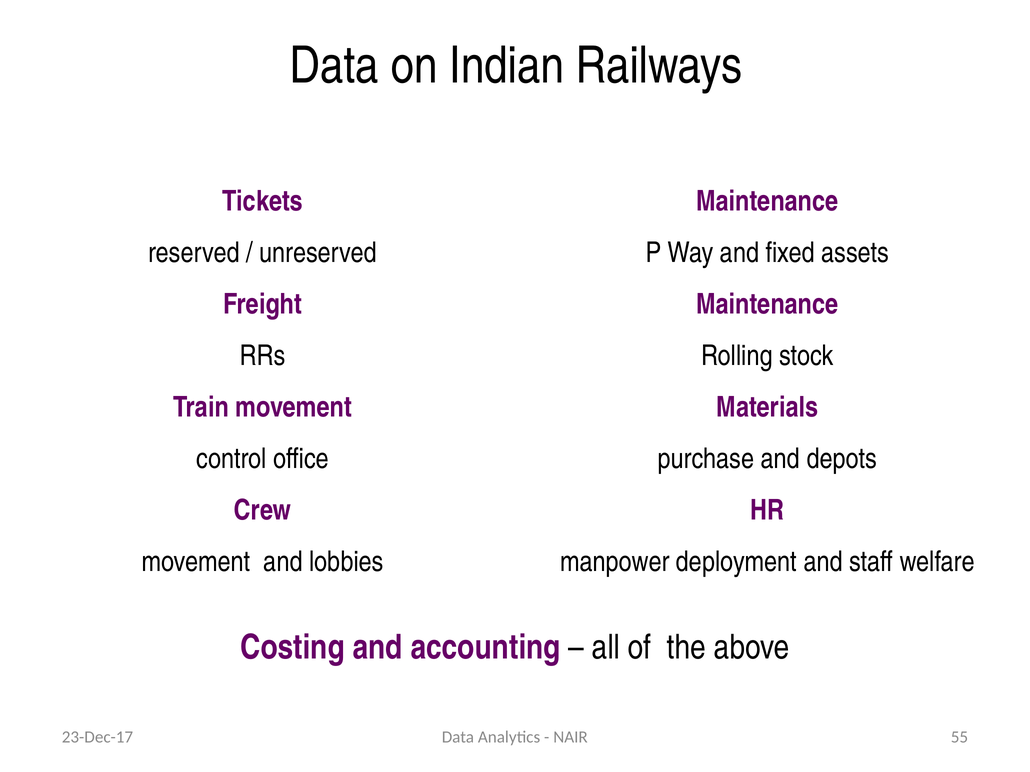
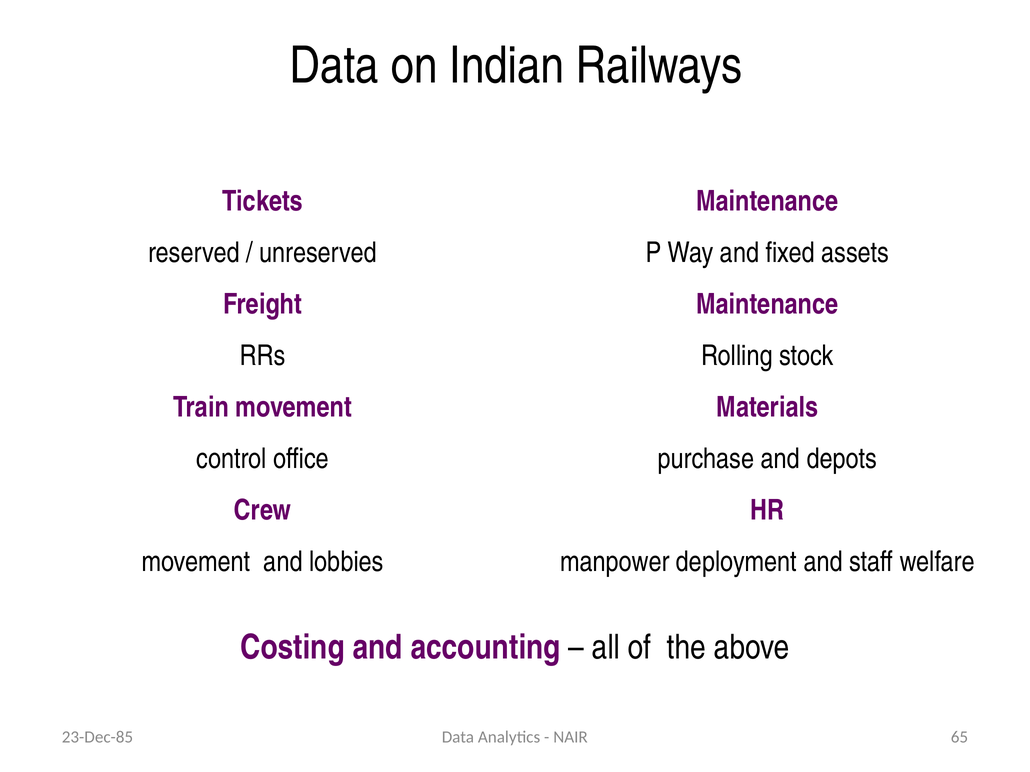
55: 55 -> 65
23-Dec-17: 23-Dec-17 -> 23-Dec-85
